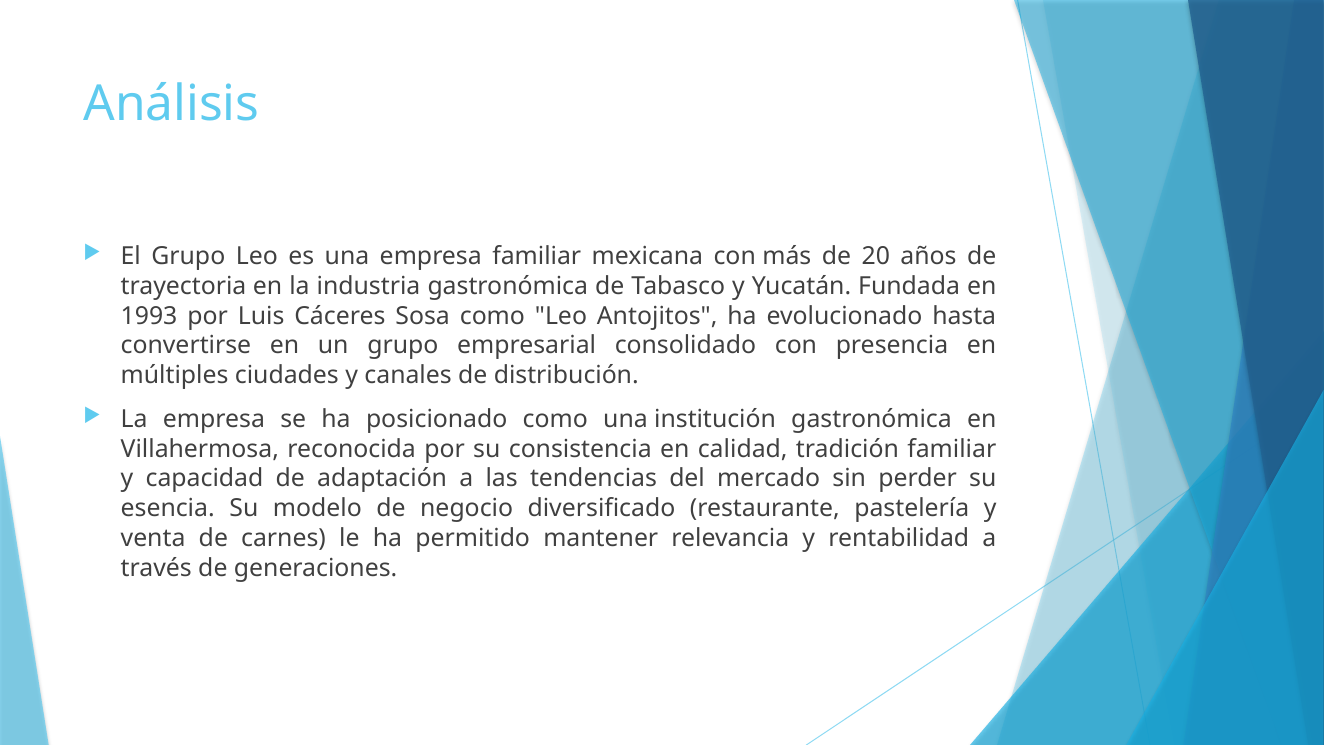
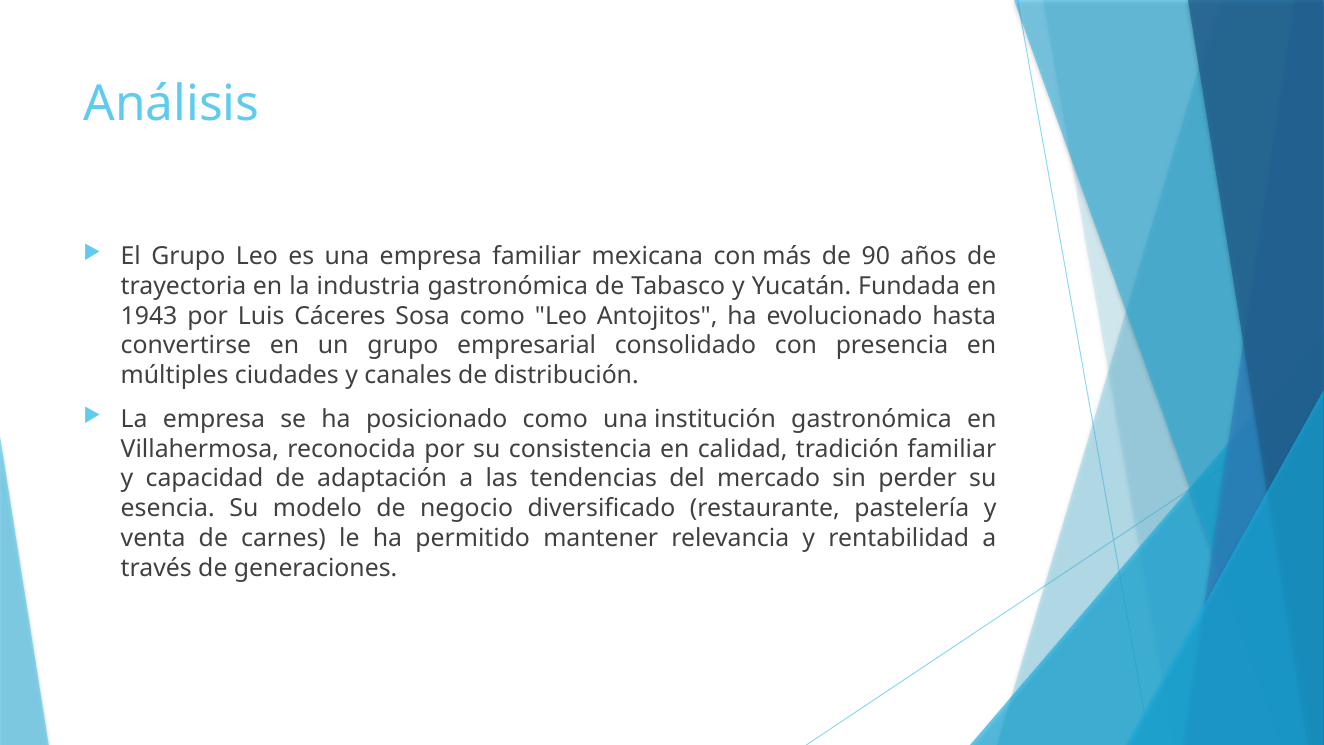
20: 20 -> 90
1993: 1993 -> 1943
